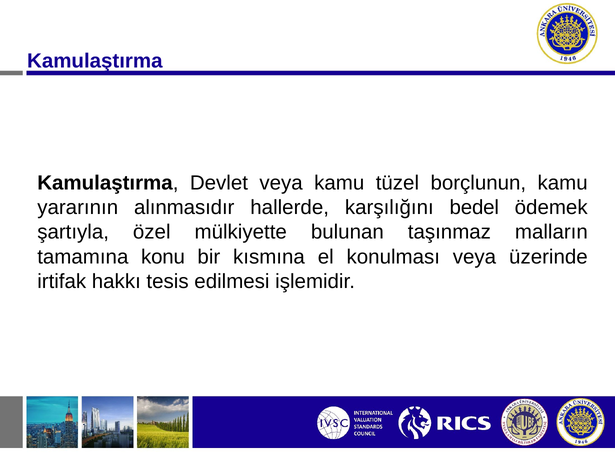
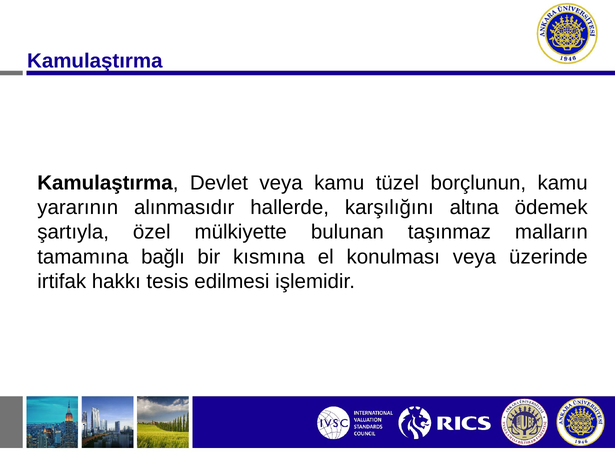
bedel: bedel -> altına
konu: konu -> bağlı
